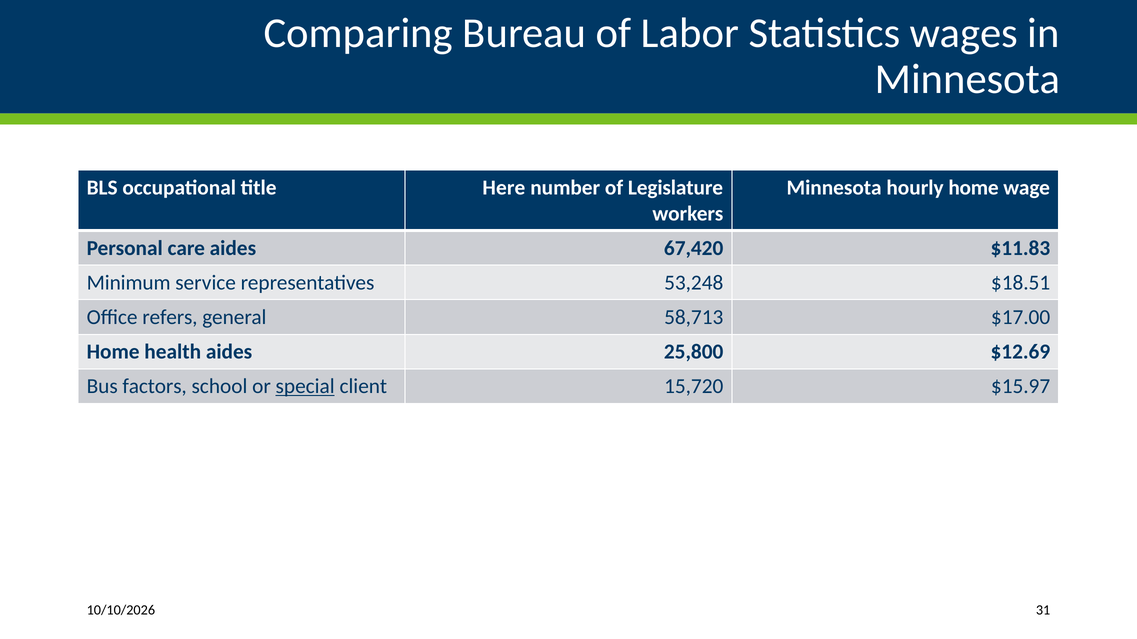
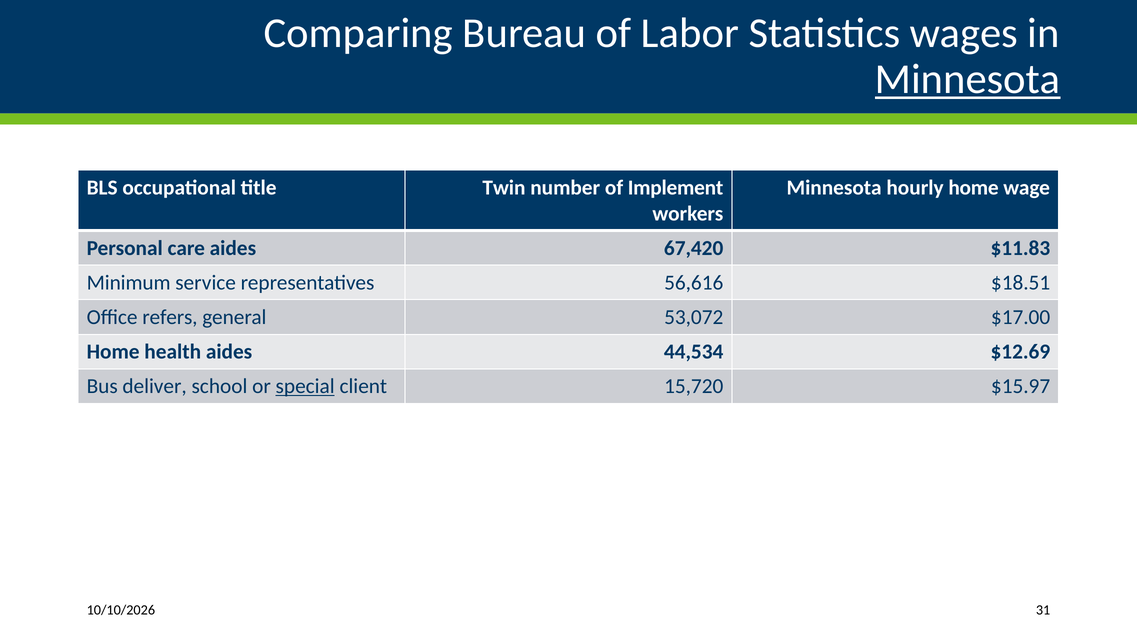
Minnesota at (968, 79) underline: none -> present
Here: Here -> Twin
Legislature: Legislature -> Implement
53,248: 53,248 -> 56,616
58,713: 58,713 -> 53,072
25,800: 25,800 -> 44,534
factors: factors -> deliver
